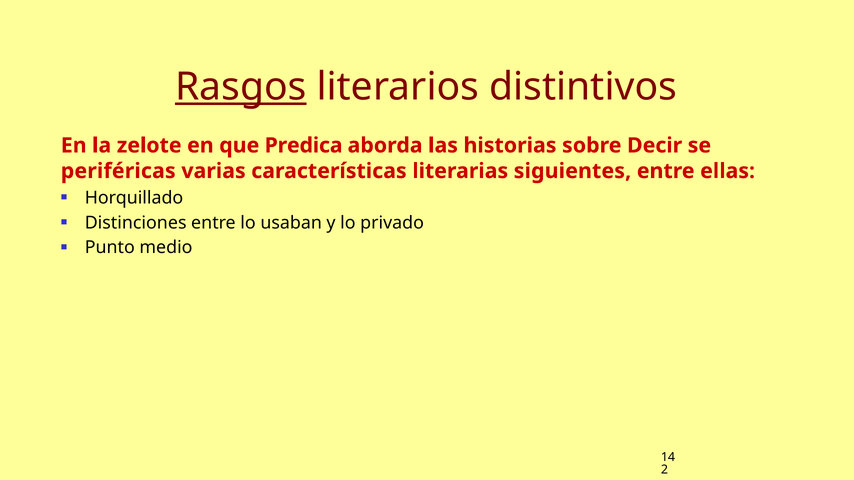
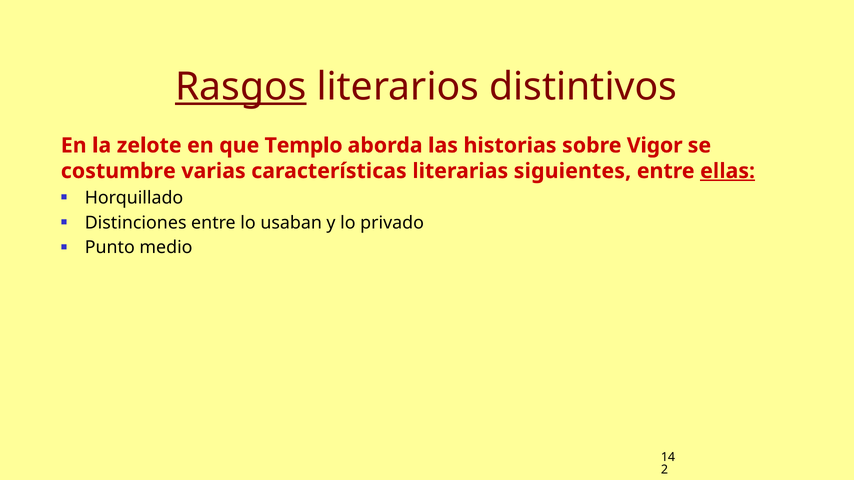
Predica: Predica -> Templo
Decir: Decir -> Vigor
periféricas: periféricas -> costumbre
ellas underline: none -> present
